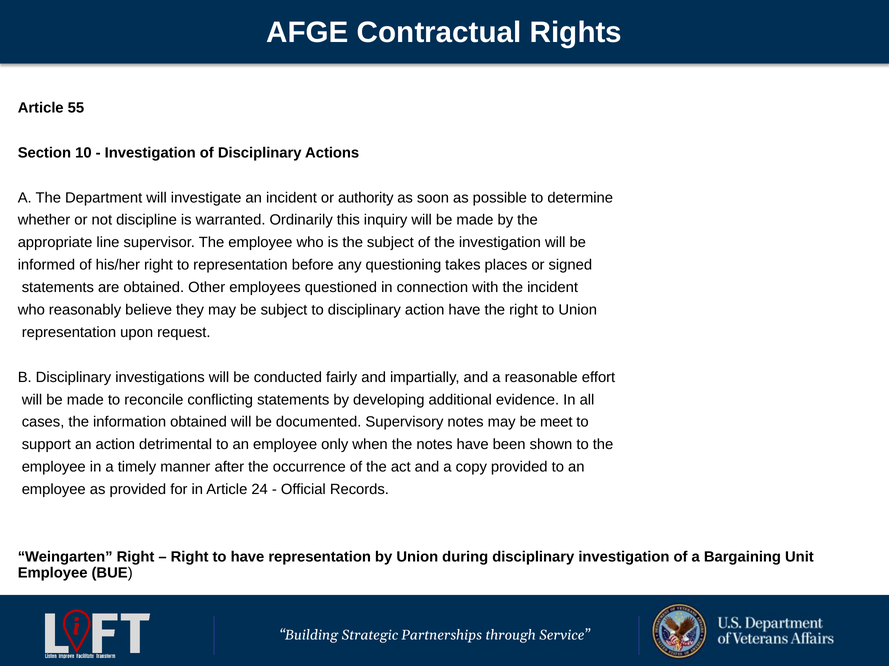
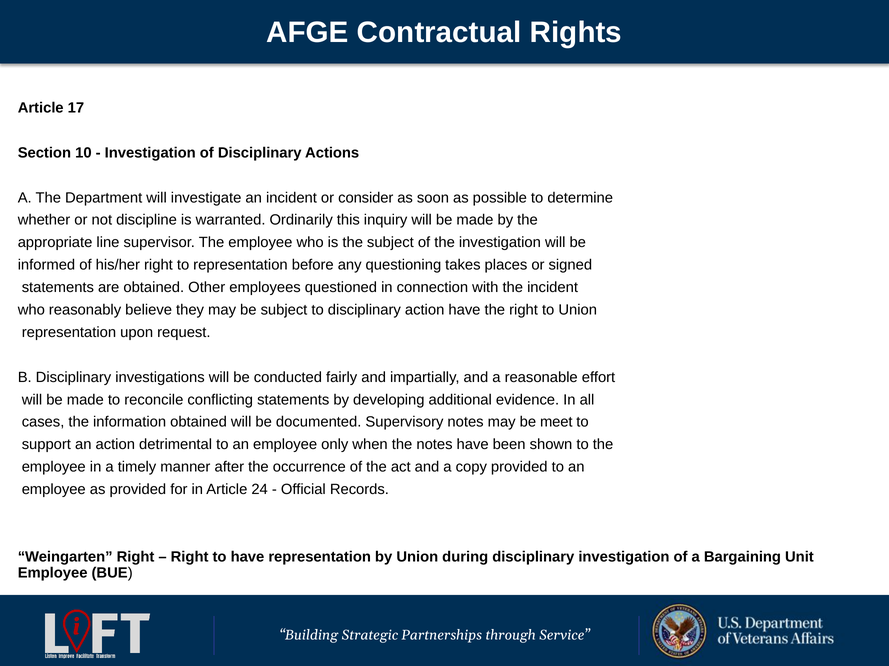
55: 55 -> 17
authority: authority -> consider
